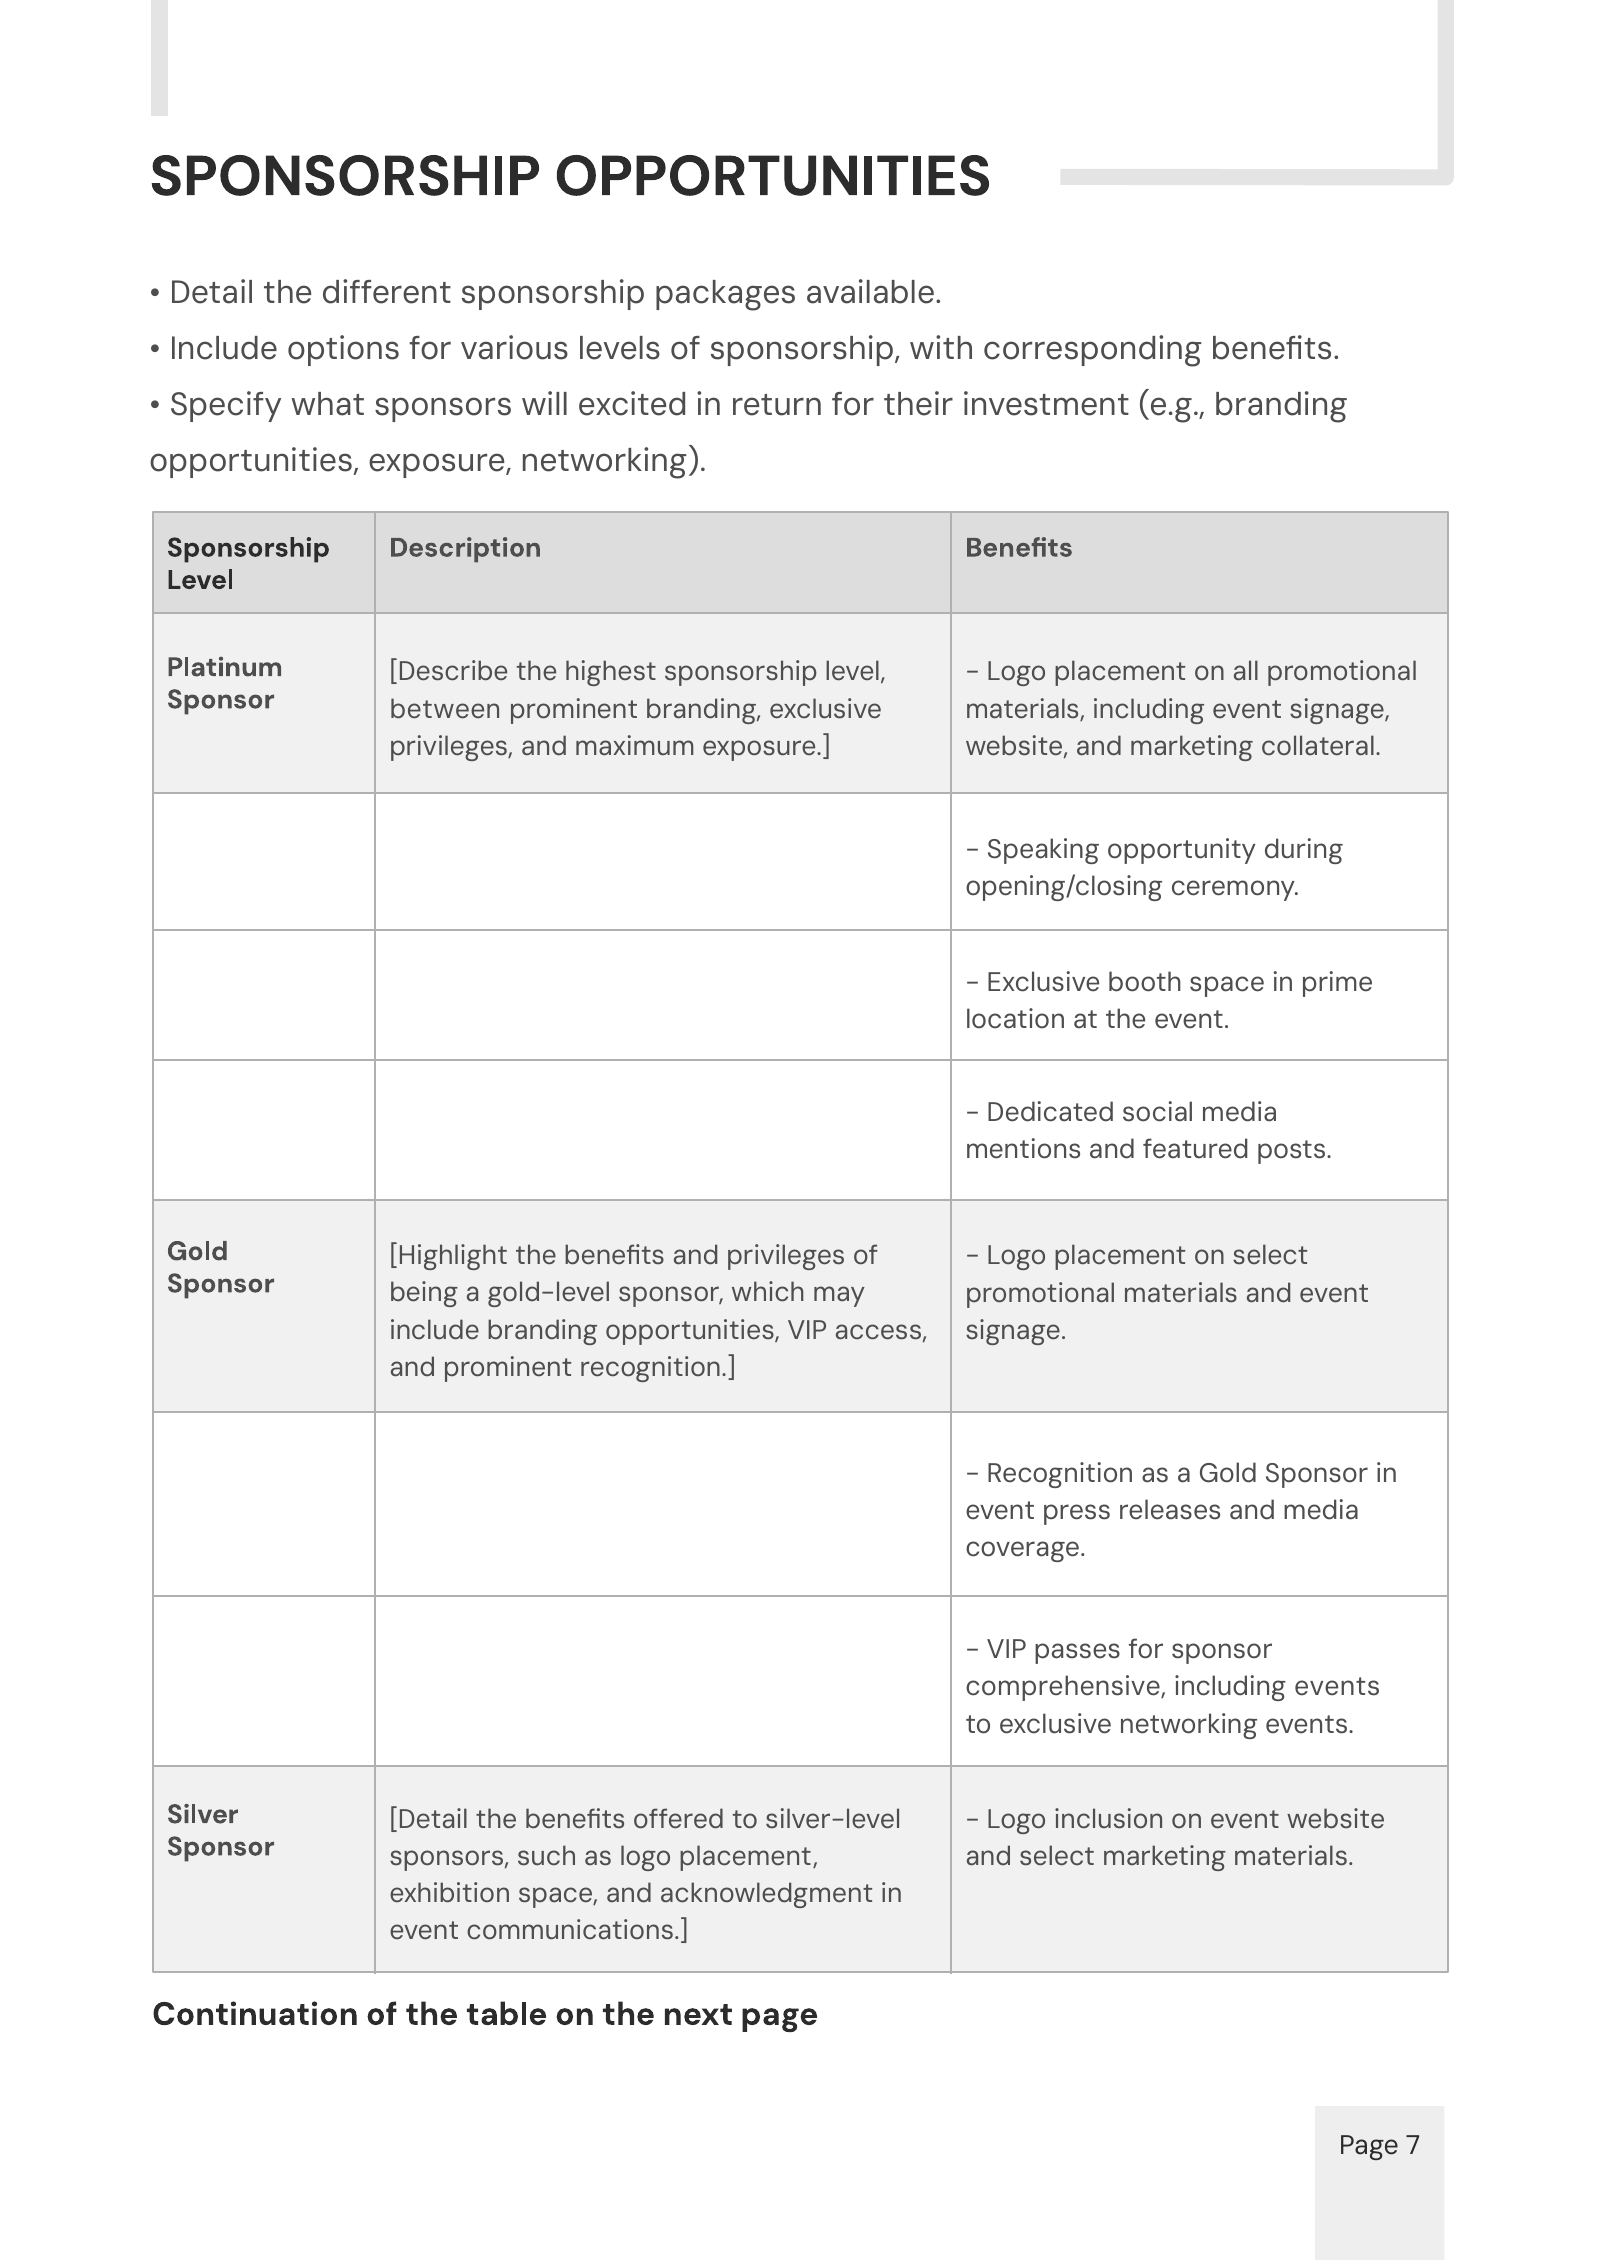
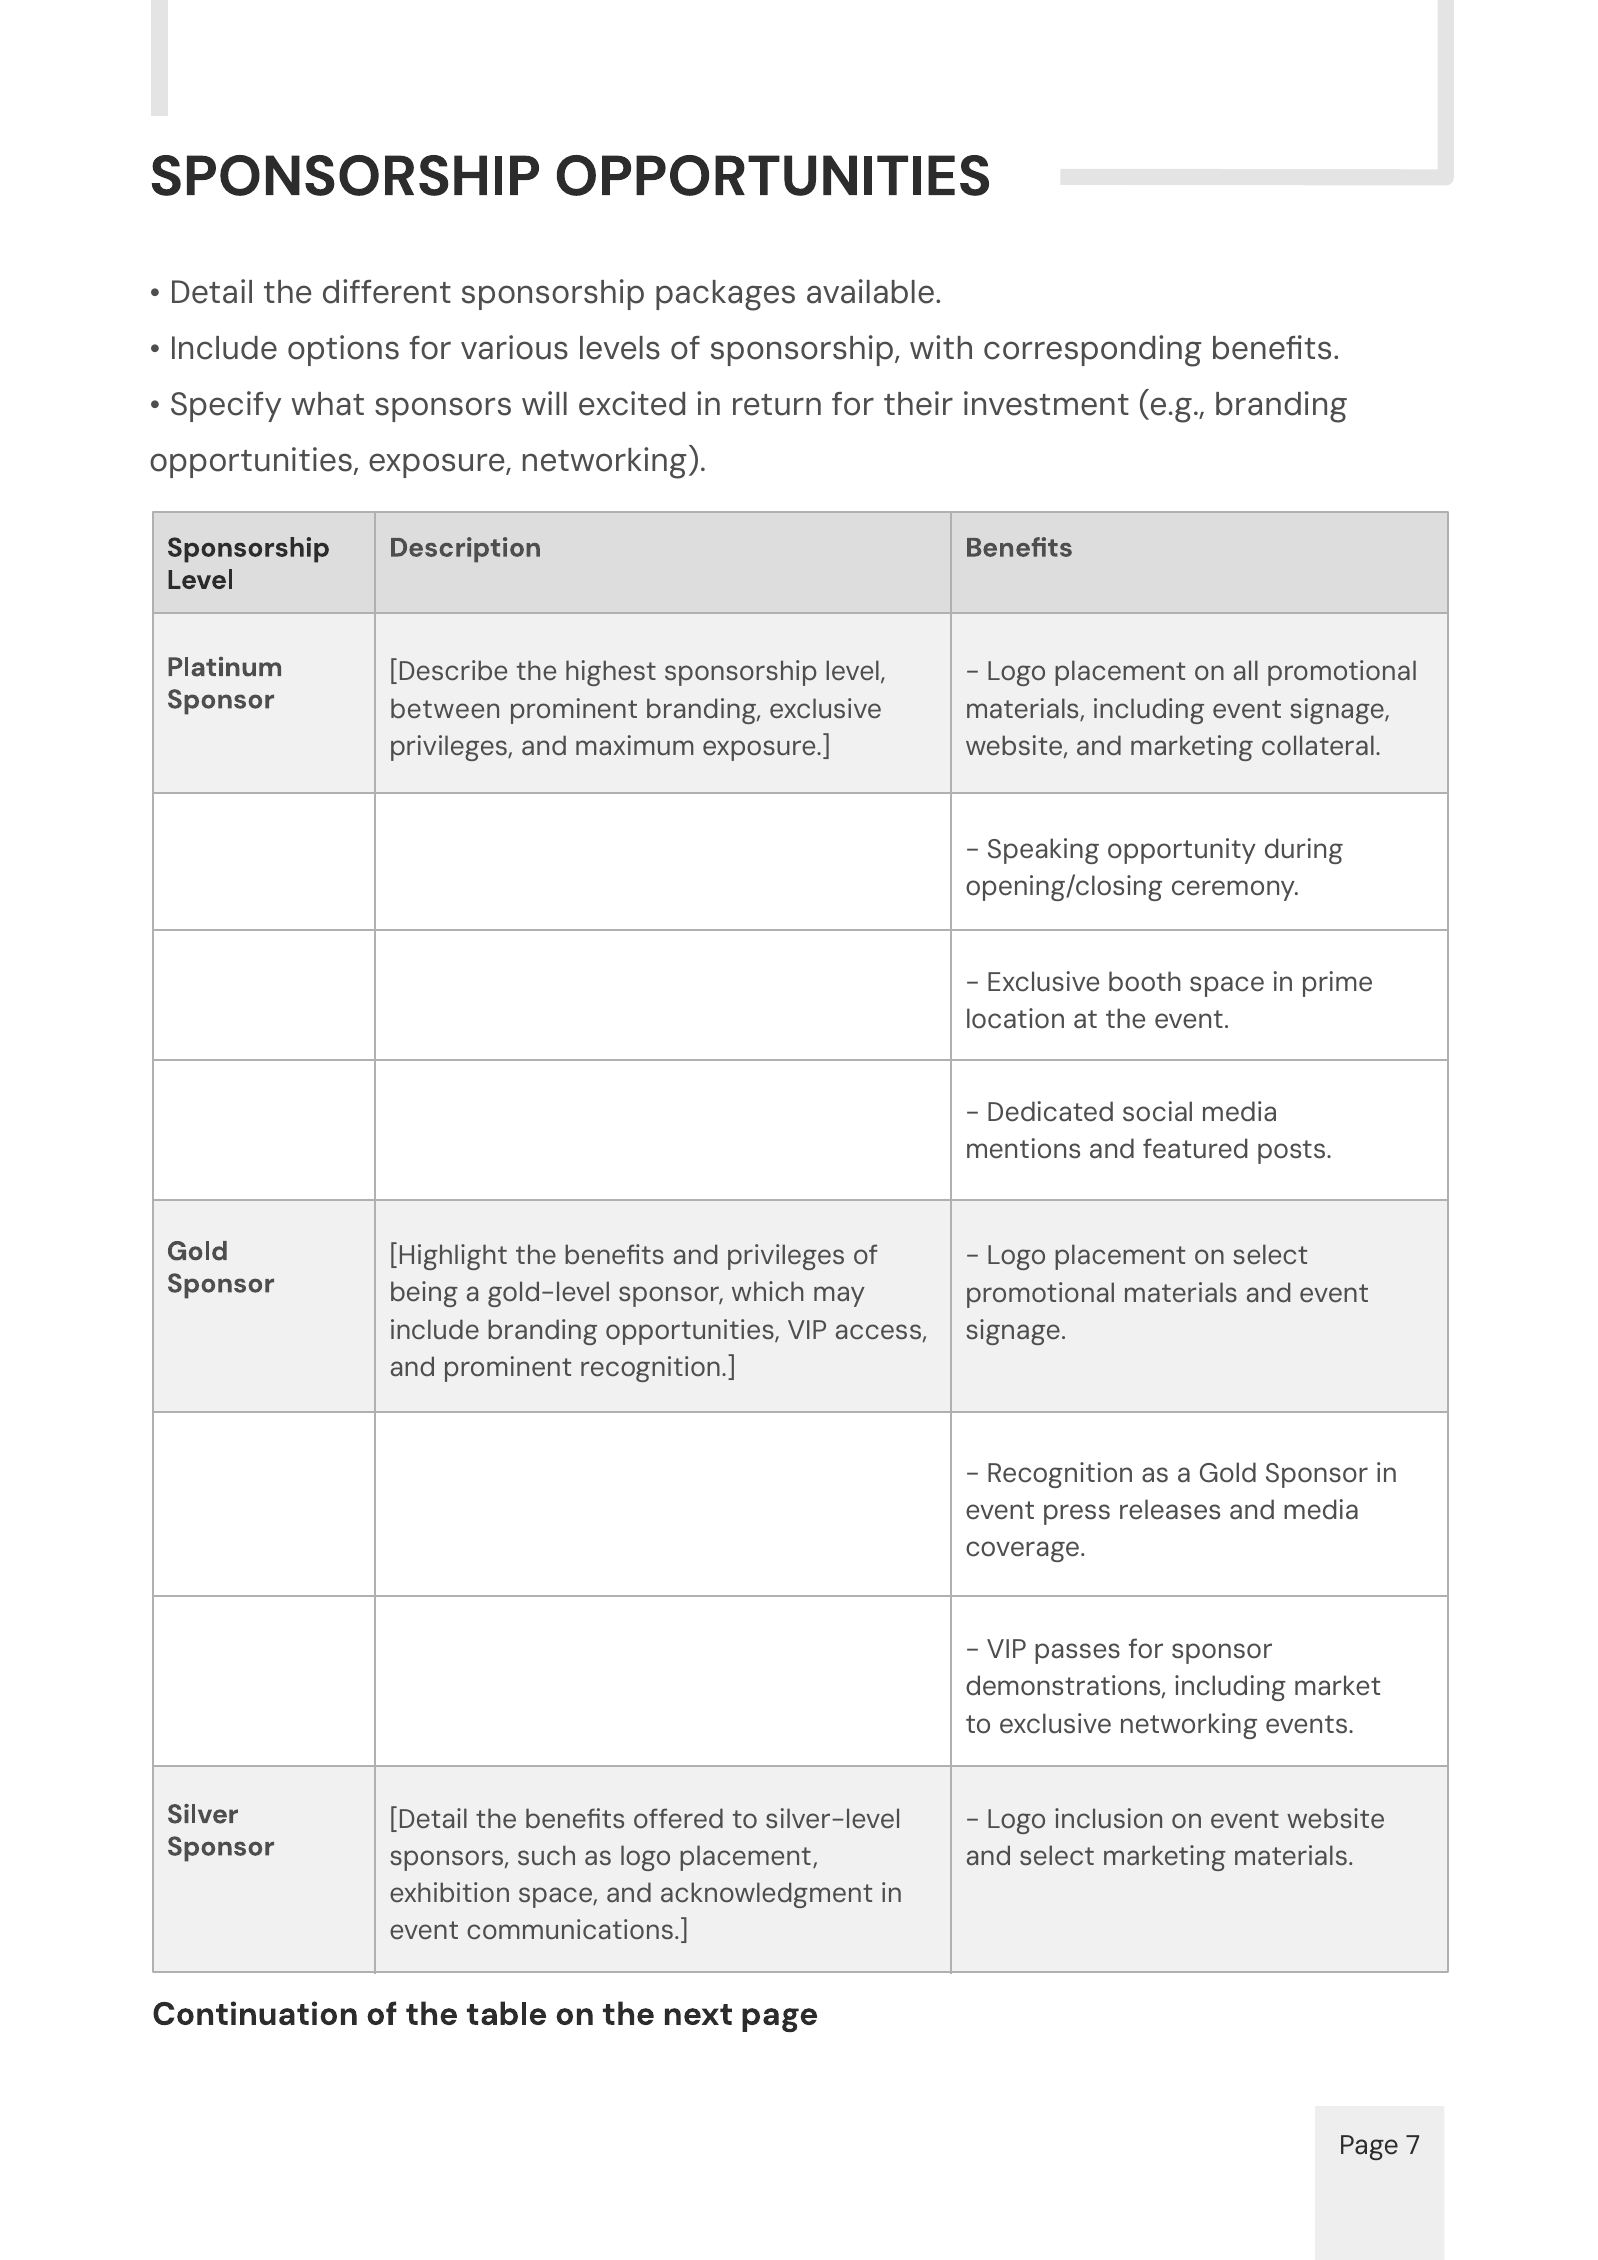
comprehensive: comprehensive -> demonstrations
including events: events -> market
